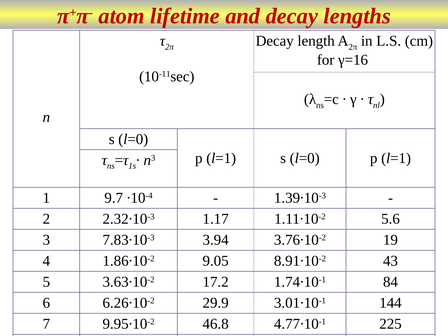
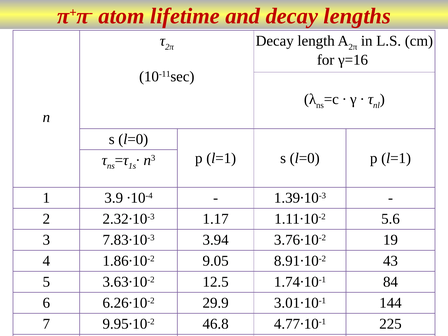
9.7: 9.7 -> 3.9
17.2: 17.2 -> 12.5
